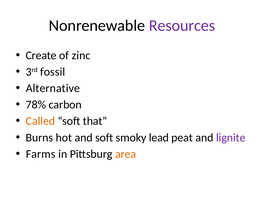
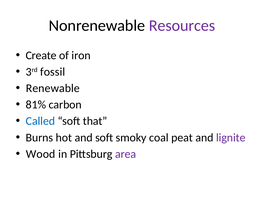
zinc: zinc -> iron
Alternative: Alternative -> Renewable
78%: 78% -> 81%
Called colour: orange -> blue
lead: lead -> coal
Farms: Farms -> Wood
area colour: orange -> purple
